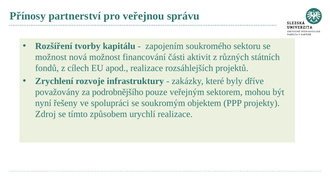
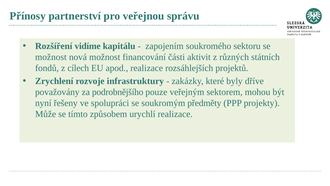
tvorby: tvorby -> vidíme
objektem: objektem -> předměty
Zdroj: Zdroj -> Může
